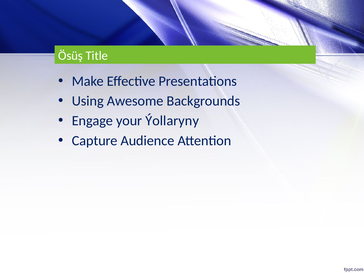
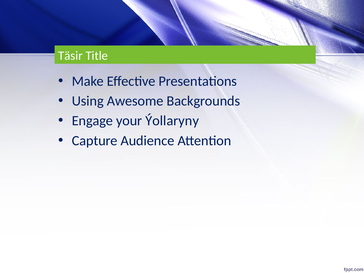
Ösüş: Ösüş -> Täsir
